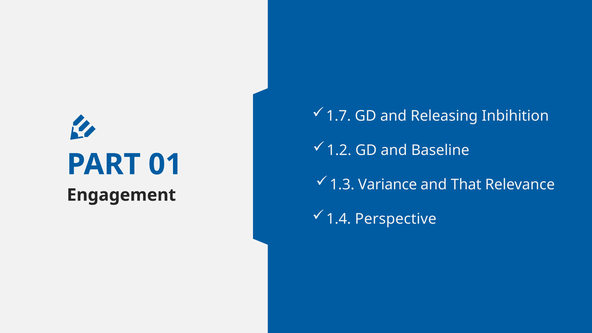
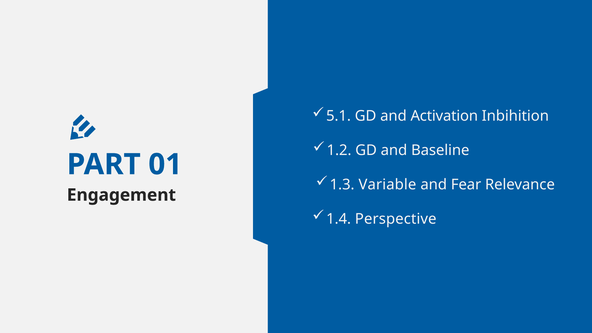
1.7: 1.7 -> 5.1
Releasing: Releasing -> Activation
Variance: Variance -> Variable
That: That -> Fear
